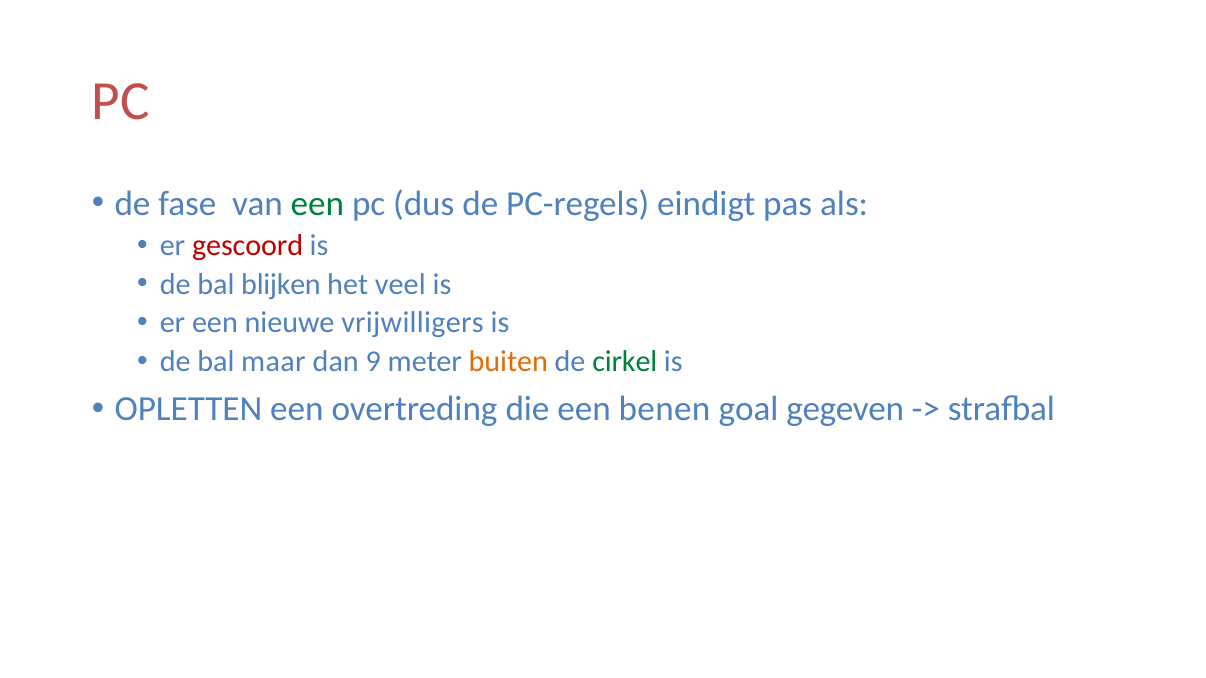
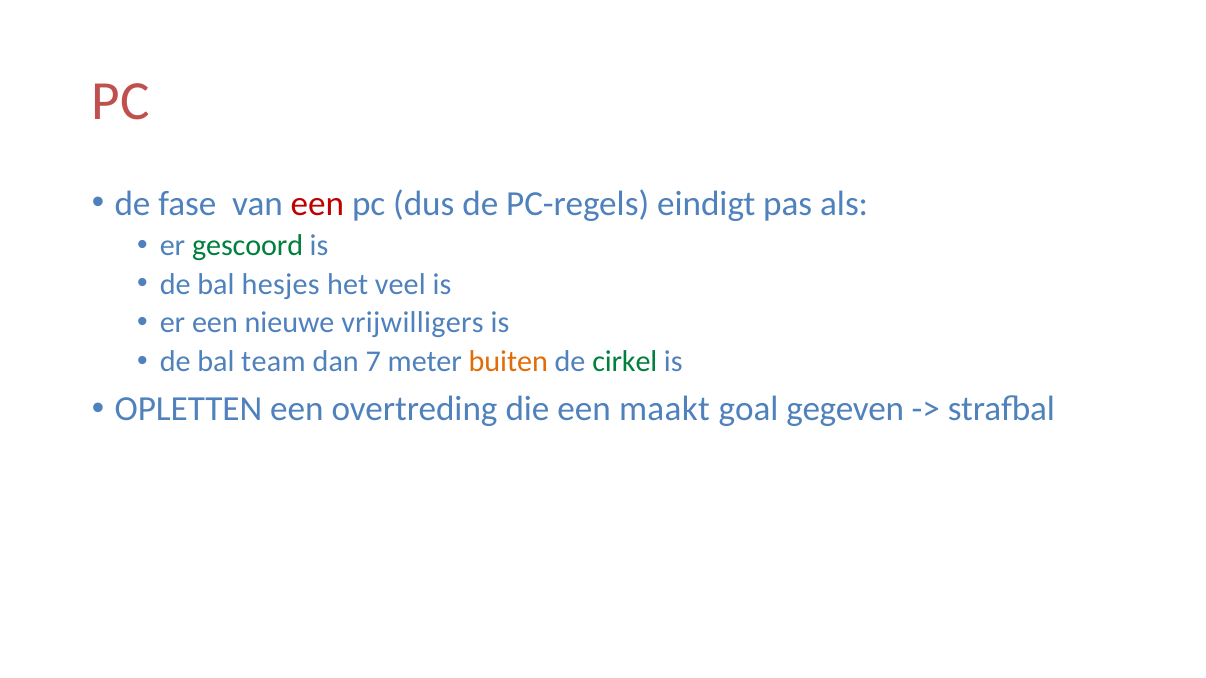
een at (317, 204) colour: green -> red
gescoord colour: red -> green
blijken: blijken -> hesjes
maar: maar -> team
9: 9 -> 7
benen: benen -> maakt
